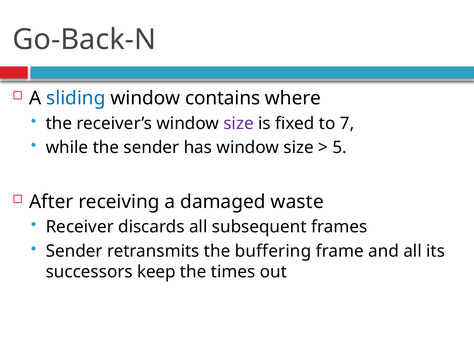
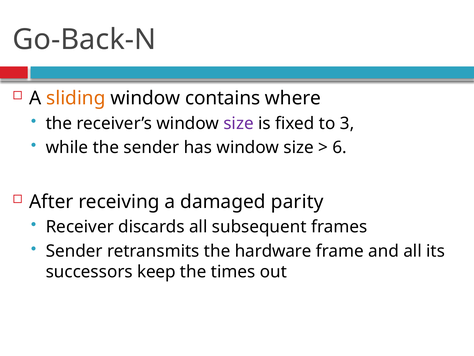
sliding colour: blue -> orange
7: 7 -> 3
5: 5 -> 6
waste: waste -> parity
buffering: buffering -> hardware
